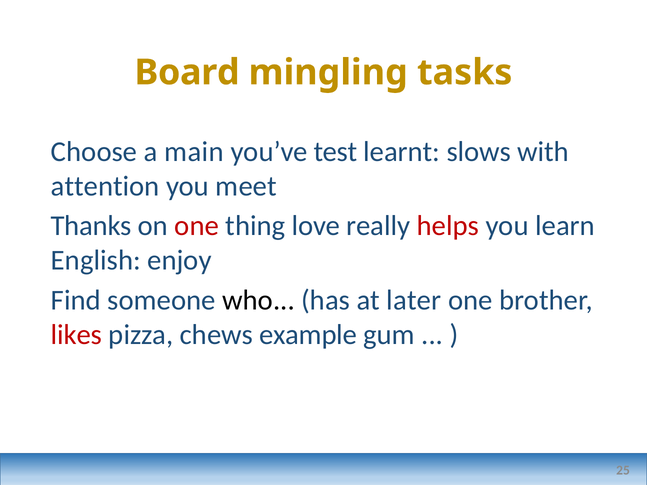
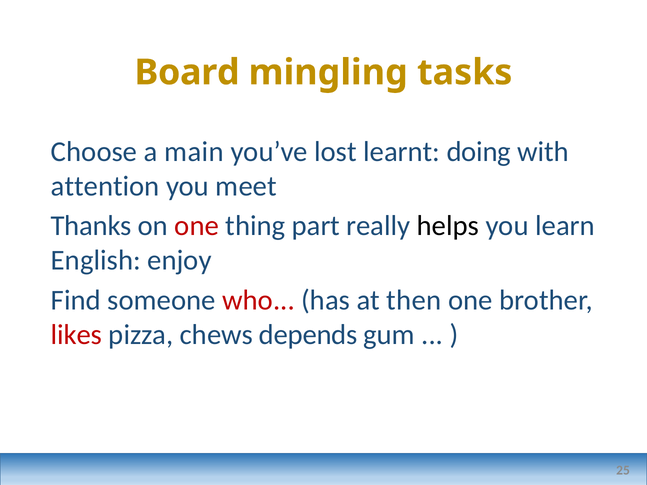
test: test -> lost
slows: slows -> doing
love: love -> part
helps colour: red -> black
who colour: black -> red
later: later -> then
example: example -> depends
